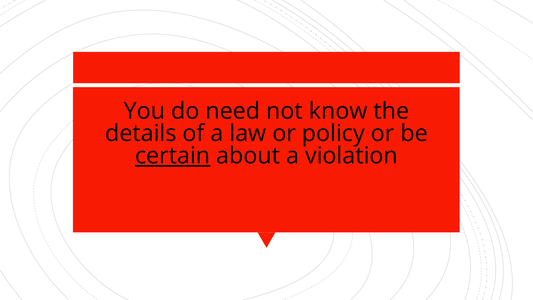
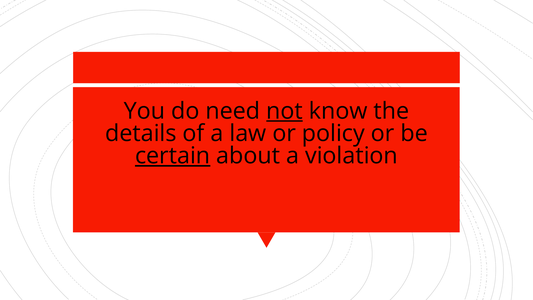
not underline: none -> present
